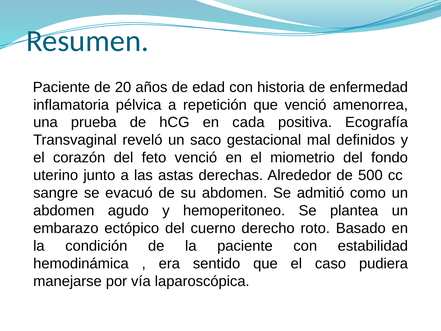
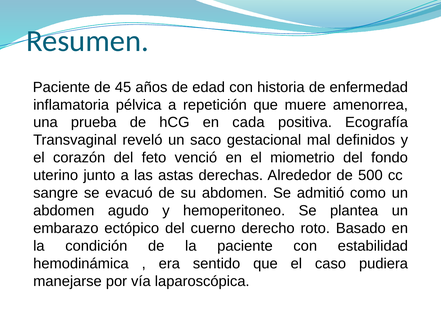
20: 20 -> 45
que venció: venció -> muere
